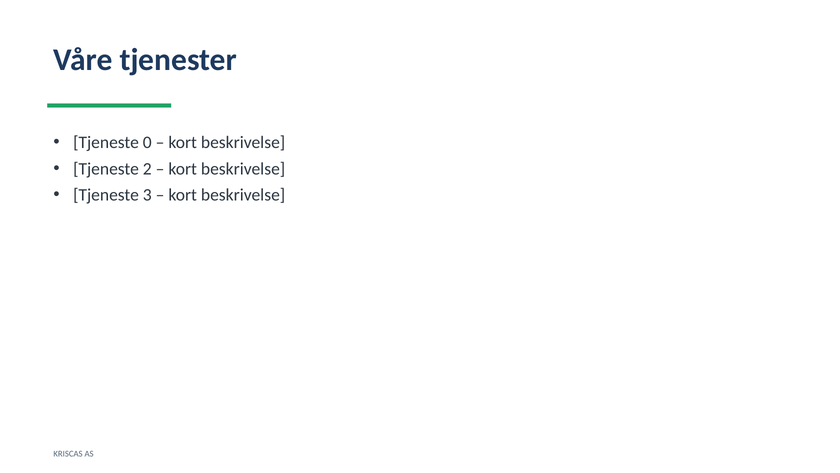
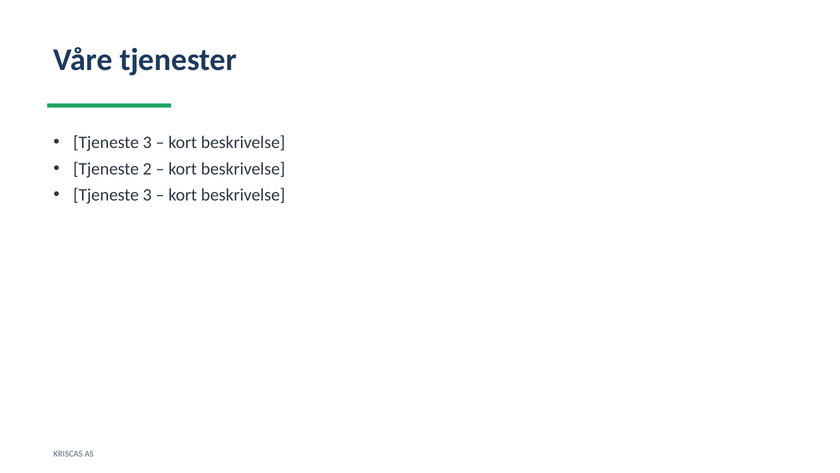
0 at (147, 142): 0 -> 3
